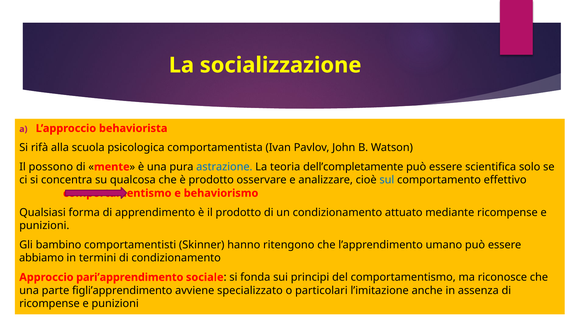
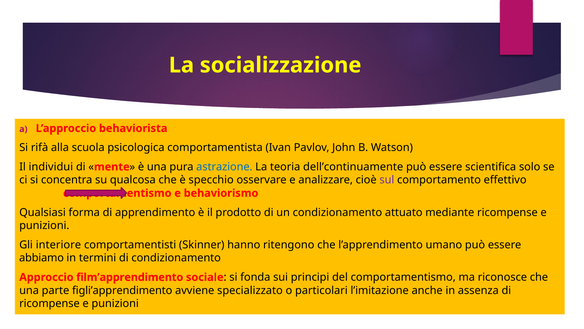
possono: possono -> individui
dell’completamente: dell’completamente -> dell’continuamente
è prodotto: prodotto -> specchio
sul colour: blue -> purple
bambino: bambino -> interiore
pari’apprendimento: pari’apprendimento -> film’apprendimento
